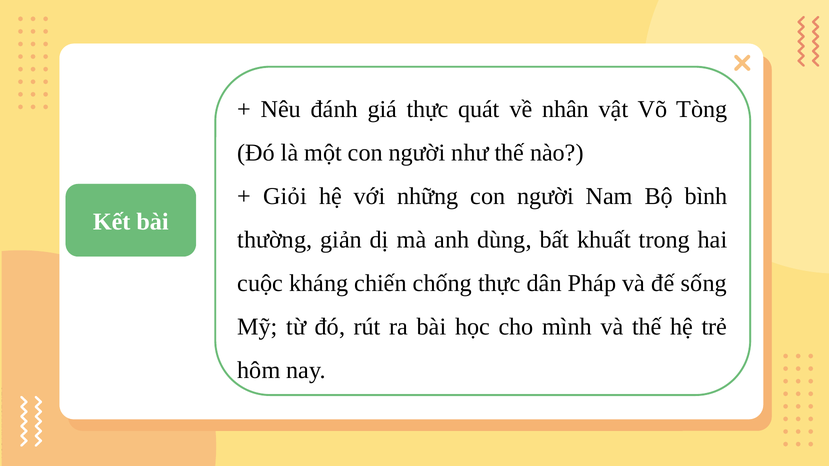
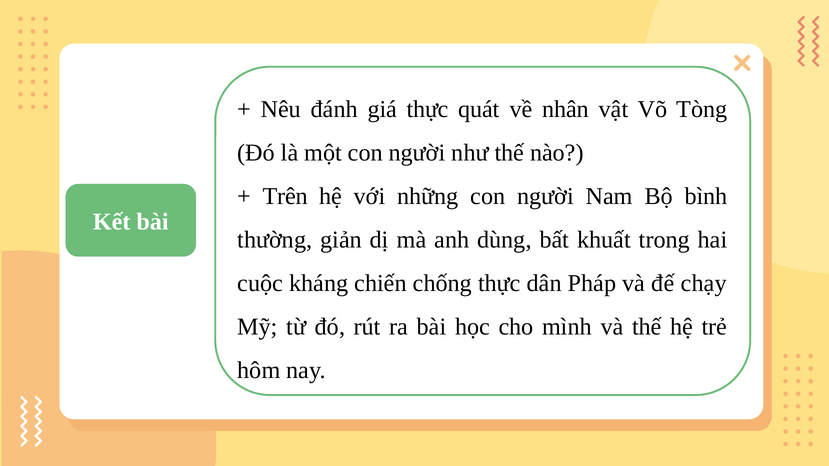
Giỏi: Giỏi -> Trên
sống: sống -> chạy
